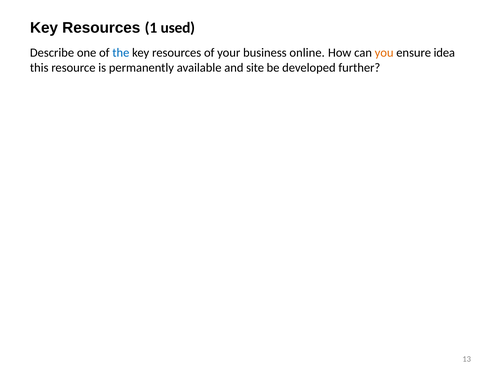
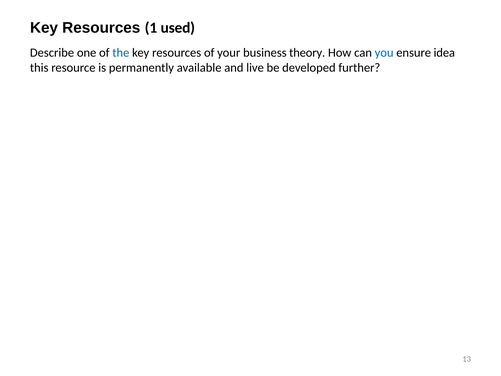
online: online -> theory
you colour: orange -> blue
site: site -> live
